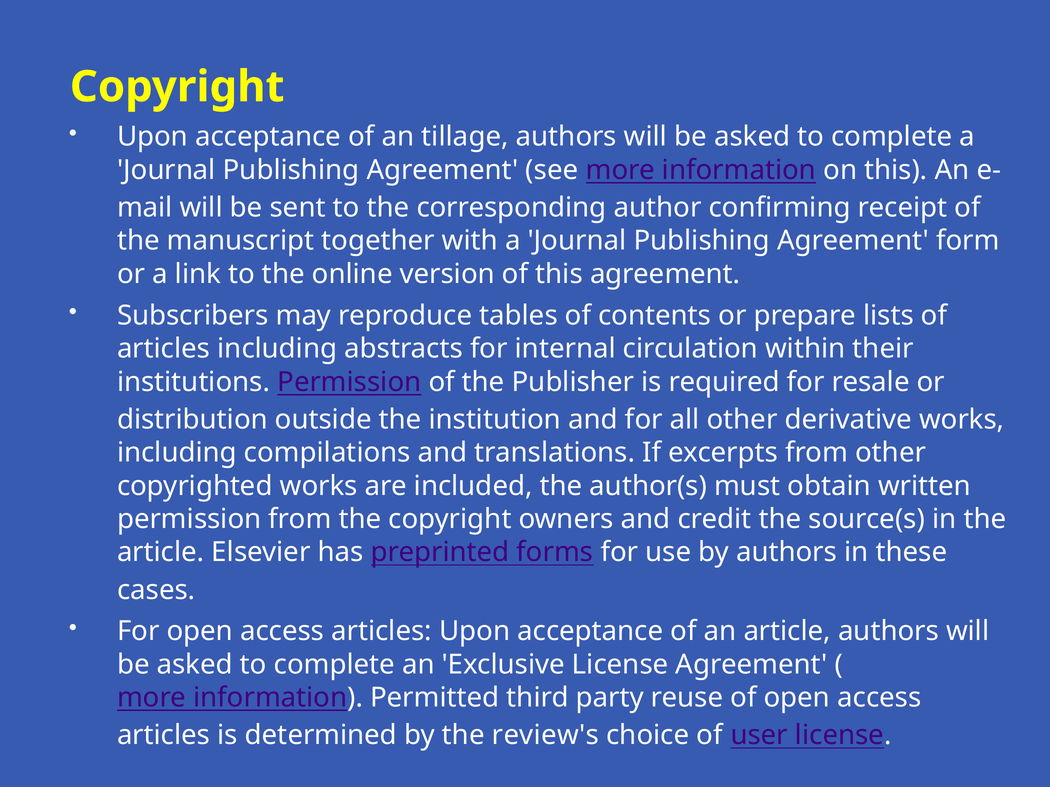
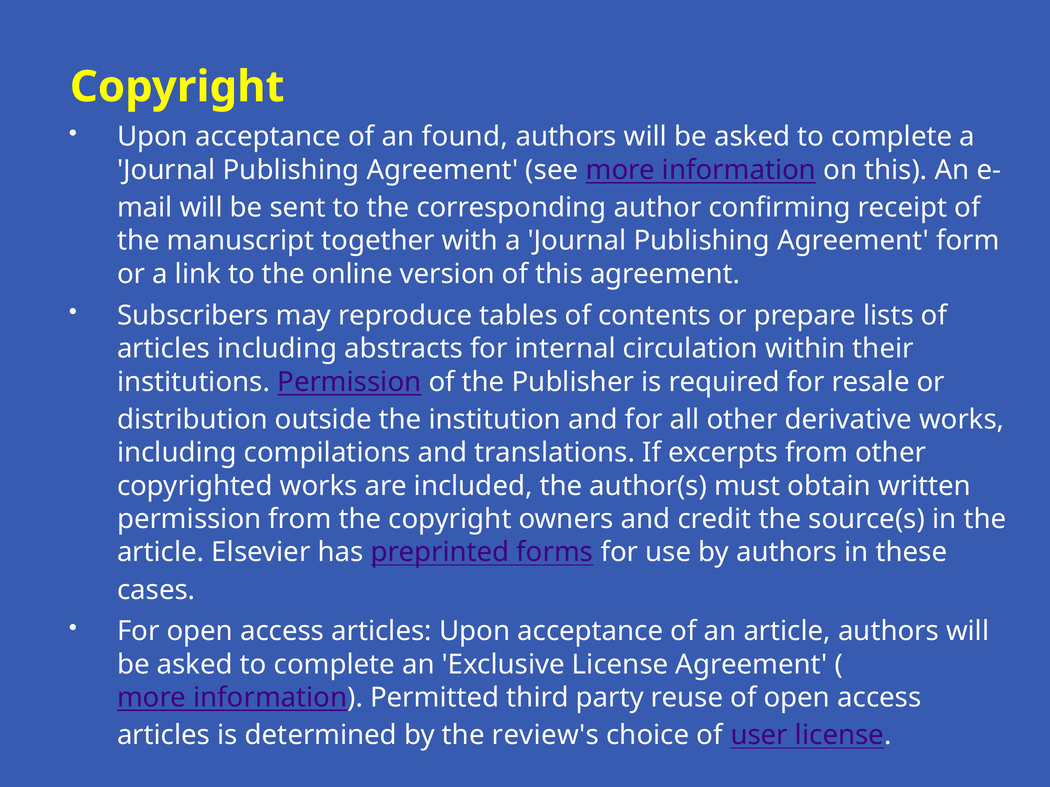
tillage: tillage -> found
